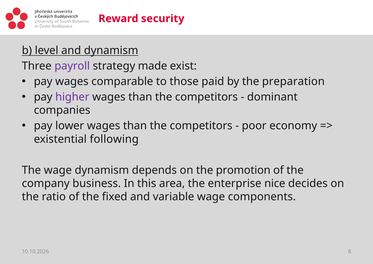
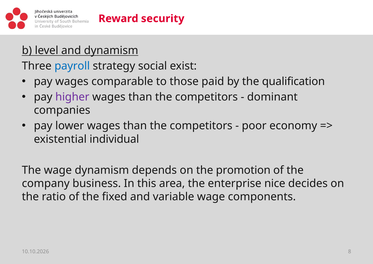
payroll colour: purple -> blue
made: made -> social
preparation: preparation -> qualification
following: following -> individual
